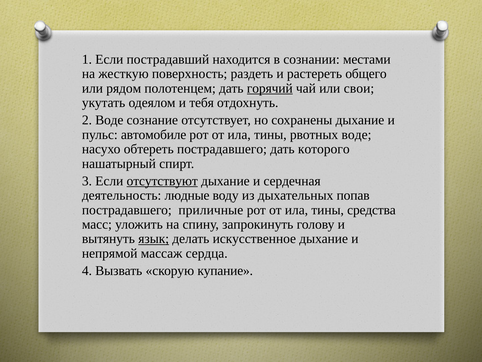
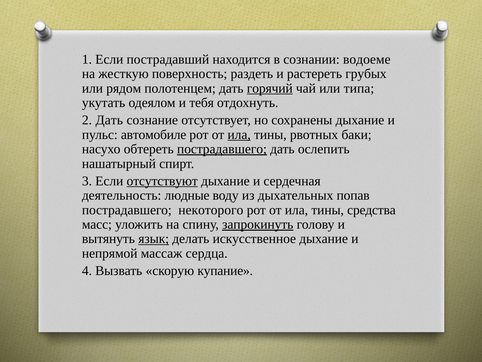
местами: местами -> водоеме
общего: общего -> грубых
свои: свои -> типа
2 Воде: Воде -> Дать
ила at (239, 134) underline: none -> present
рвотных воде: воде -> баки
пострадавшего at (222, 149) underline: none -> present
которого: которого -> ослепить
приличные: приличные -> некоторого
запрокинуть underline: none -> present
